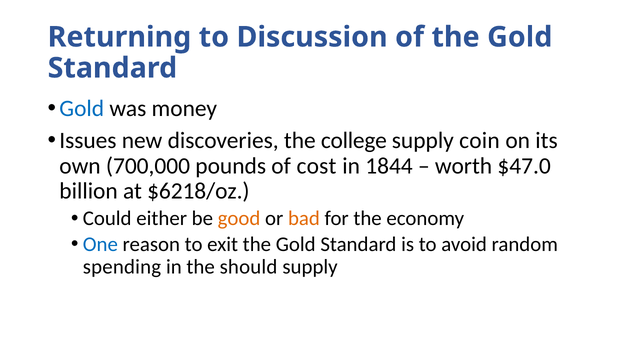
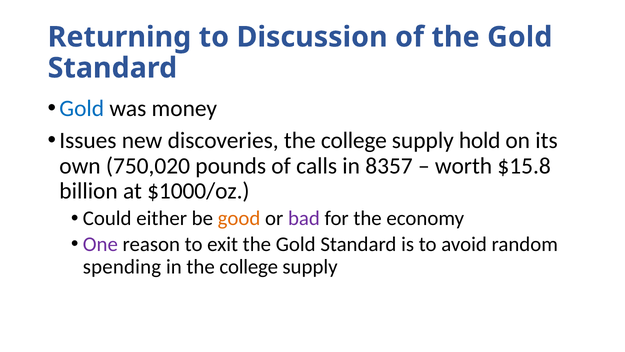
coin: coin -> hold
700,000: 700,000 -> 750,020
cost: cost -> calls
1844: 1844 -> 8357
$47.0: $47.0 -> $15.8
$6218/oz: $6218/oz -> $1000/oz
bad colour: orange -> purple
One colour: blue -> purple
in the should: should -> college
